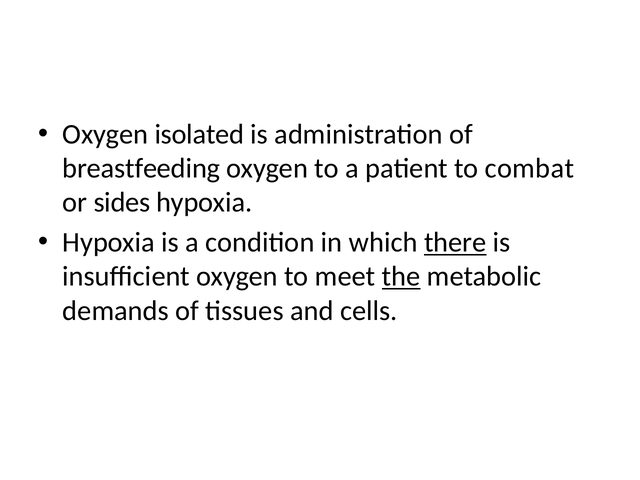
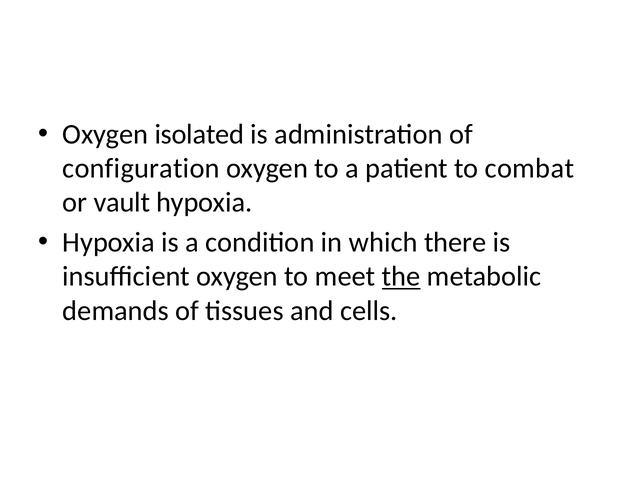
breastfeeding: breastfeeding -> configuration
sides: sides -> vault
there underline: present -> none
